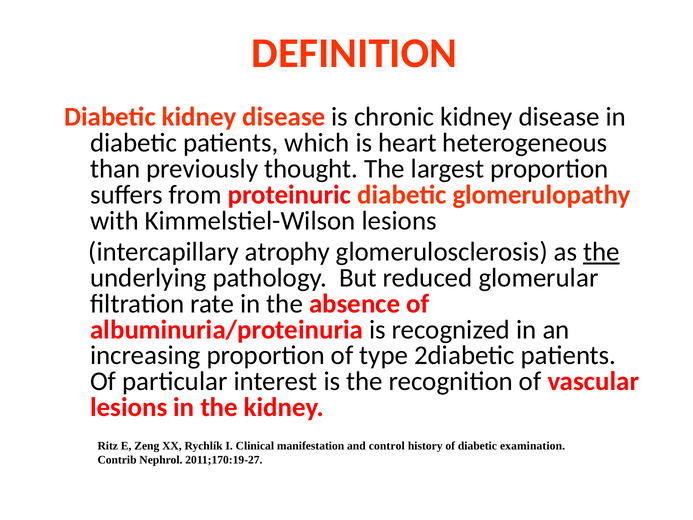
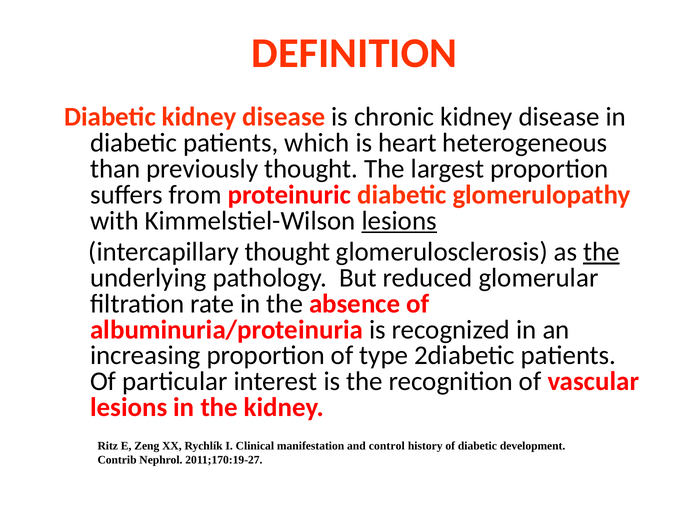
lesions at (399, 221) underline: none -> present
intercapillary atrophy: atrophy -> thought
examination: examination -> development
